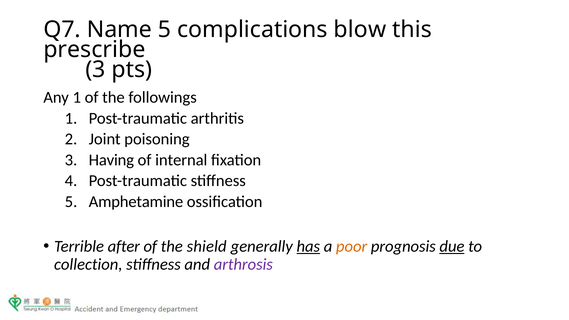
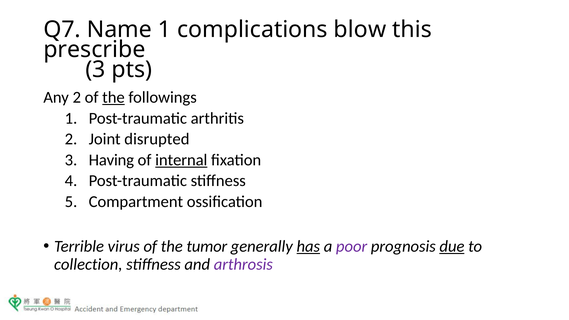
Name 5: 5 -> 1
Any 1: 1 -> 2
the at (113, 97) underline: none -> present
poisoning: poisoning -> disrupted
internal underline: none -> present
Amphetamine: Amphetamine -> Compartment
after: after -> virus
shield: shield -> tumor
poor colour: orange -> purple
